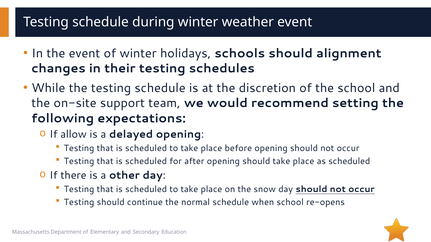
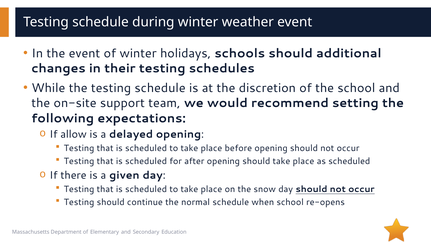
alignment: alignment -> additional
other: other -> given
